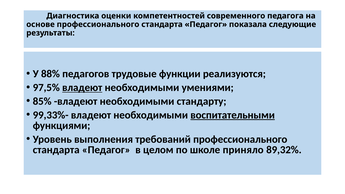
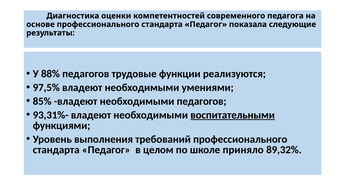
владеют at (82, 88) underline: present -> none
необходимыми стандарту: стандарту -> педагогов
99,33%-: 99,33%- -> 93,31%-
